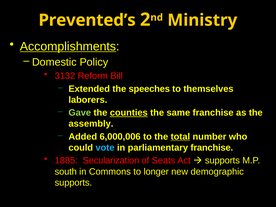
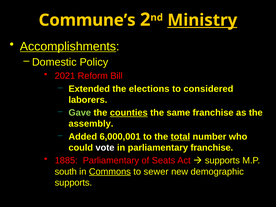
Prevented’s: Prevented’s -> Commune’s
Ministry underline: none -> present
3132: 3132 -> 2021
speeches: speeches -> elections
themselves: themselves -> considered
6,000,006: 6,000,006 -> 6,000,001
vote colour: light blue -> white
1885 Secularization: Secularization -> Parliamentary
Commons underline: none -> present
longer: longer -> sewer
